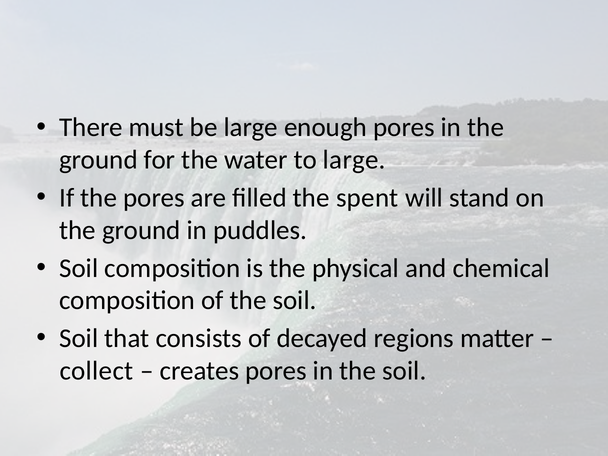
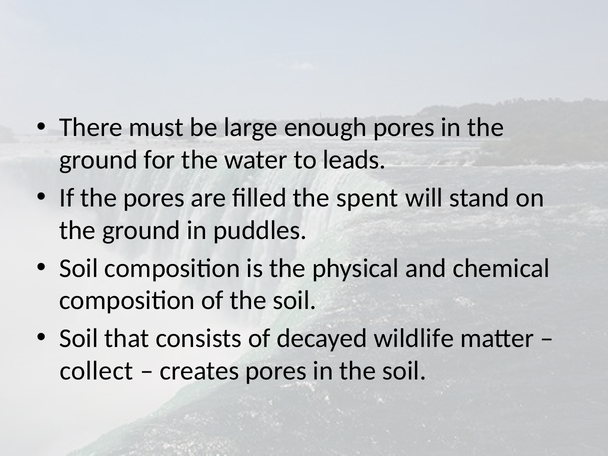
to large: large -> leads
regions: regions -> wildlife
